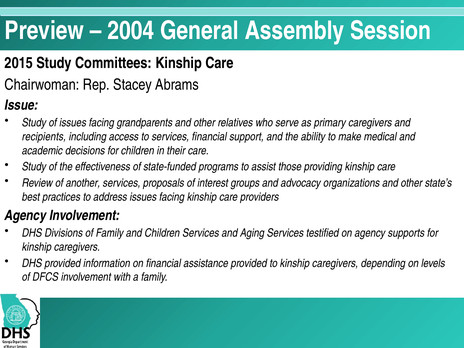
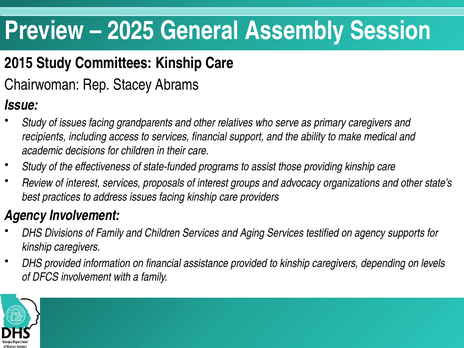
2004: 2004 -> 2025
Review of another: another -> interest
